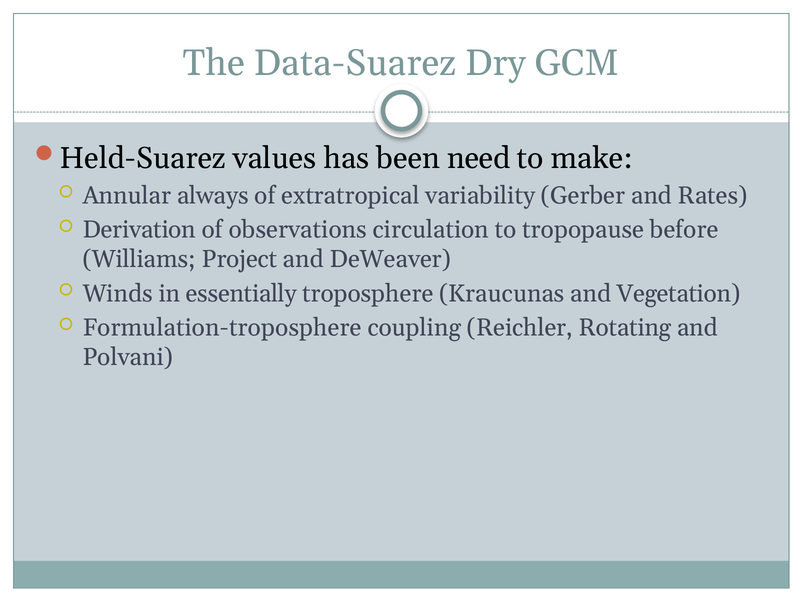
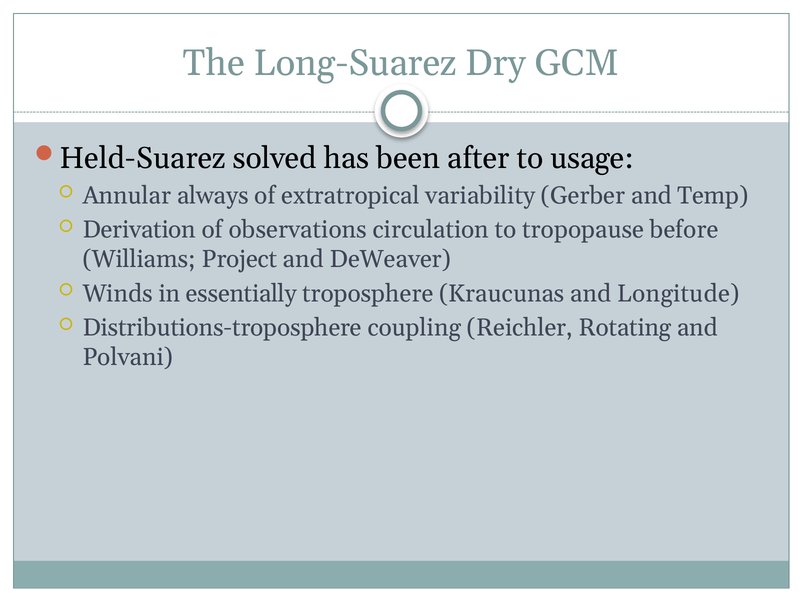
Data-Suarez: Data-Suarez -> Long-Suarez
values: values -> solved
need: need -> after
make: make -> usage
Rates: Rates -> Temp
Vegetation: Vegetation -> Longitude
Formulation-troposphere: Formulation-troposphere -> Distributions-troposphere
